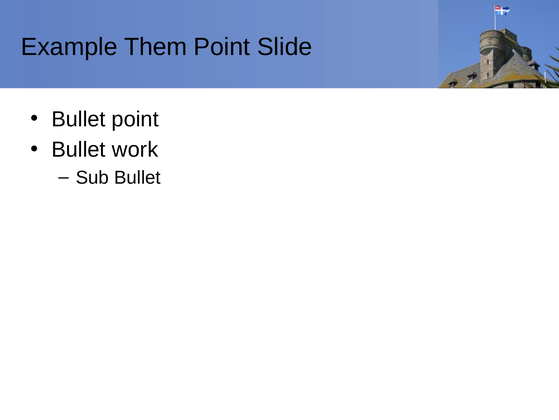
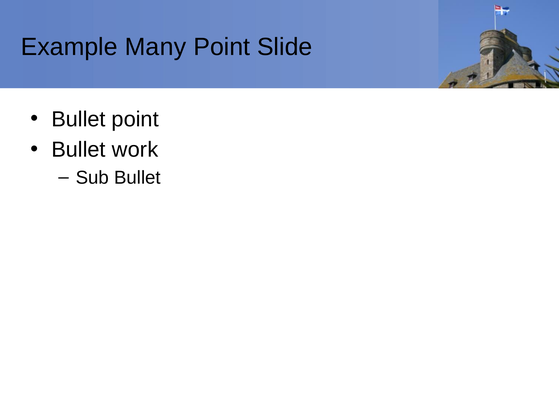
Them: Them -> Many
